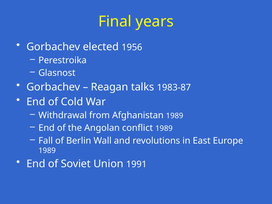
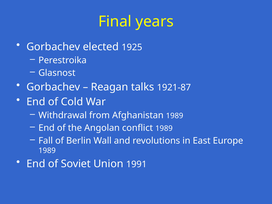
1956: 1956 -> 1925
1983-87: 1983-87 -> 1921-87
